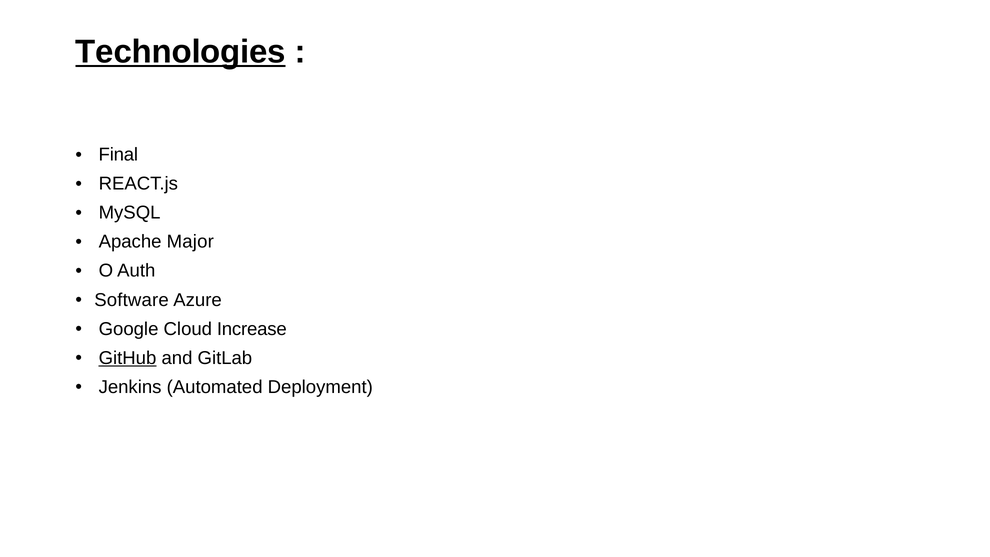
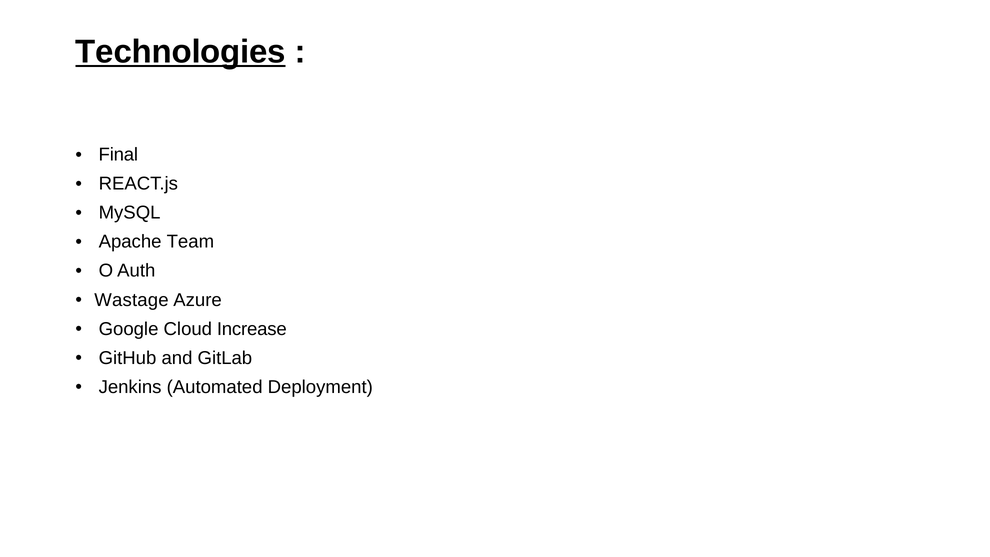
Major: Major -> Team
Software: Software -> Wastage
GitHub underline: present -> none
